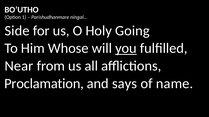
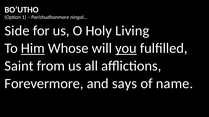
Going: Going -> Living
Him underline: none -> present
Near: Near -> Saint
Proclamation: Proclamation -> Forevermore
